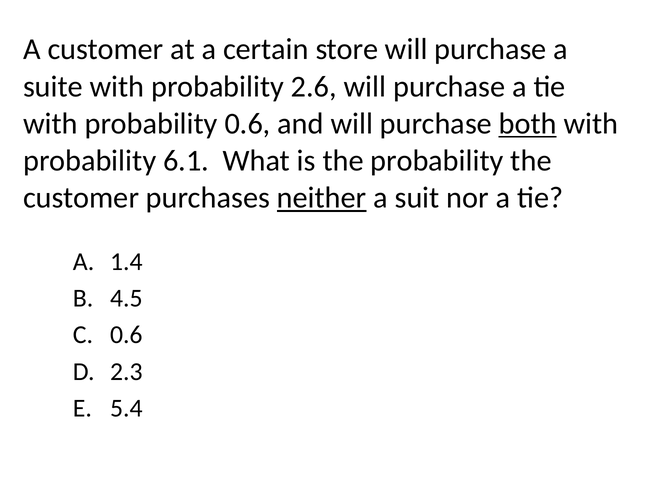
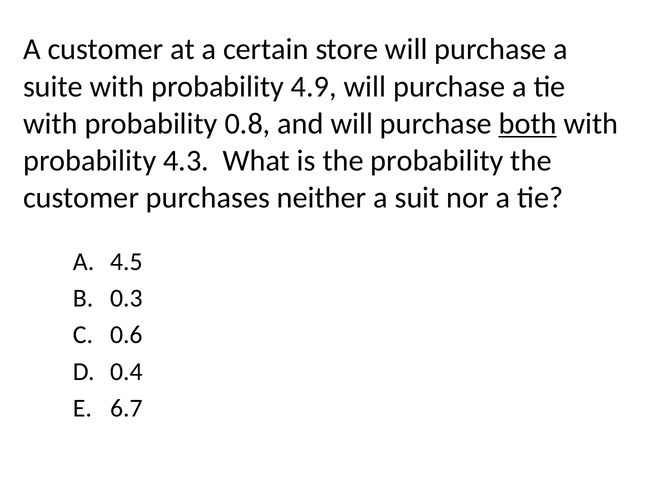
2.6: 2.6 -> 4.9
probability 0.6: 0.6 -> 0.8
6.1: 6.1 -> 4.3
neither underline: present -> none
1.4: 1.4 -> 4.5
4.5: 4.5 -> 0.3
2.3: 2.3 -> 0.4
5.4: 5.4 -> 6.7
